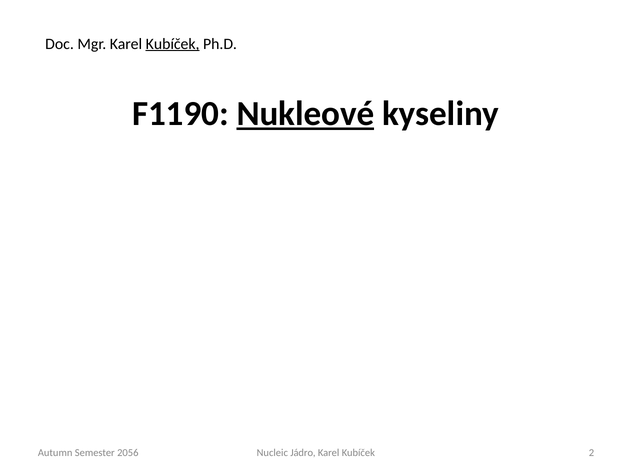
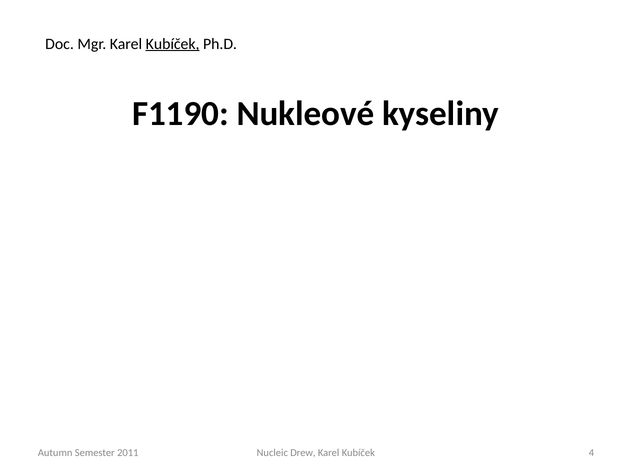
Nukleové underline: present -> none
Jádro: Jádro -> Drew
2: 2 -> 4
2056: 2056 -> 2011
